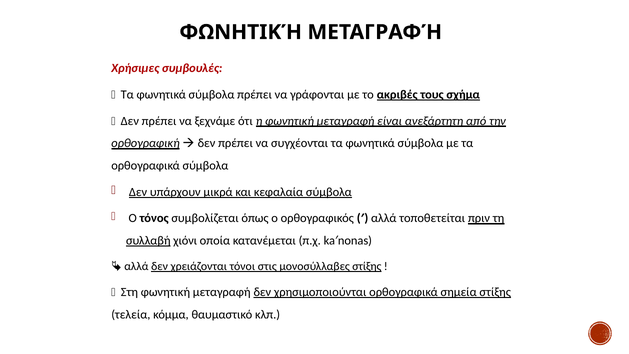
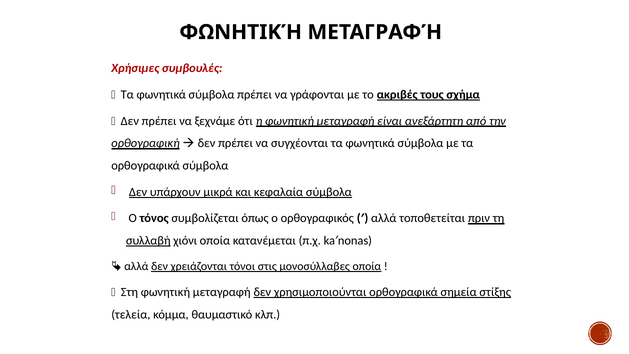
μονοσύλλαβες στίξης: στίξης -> οποία
